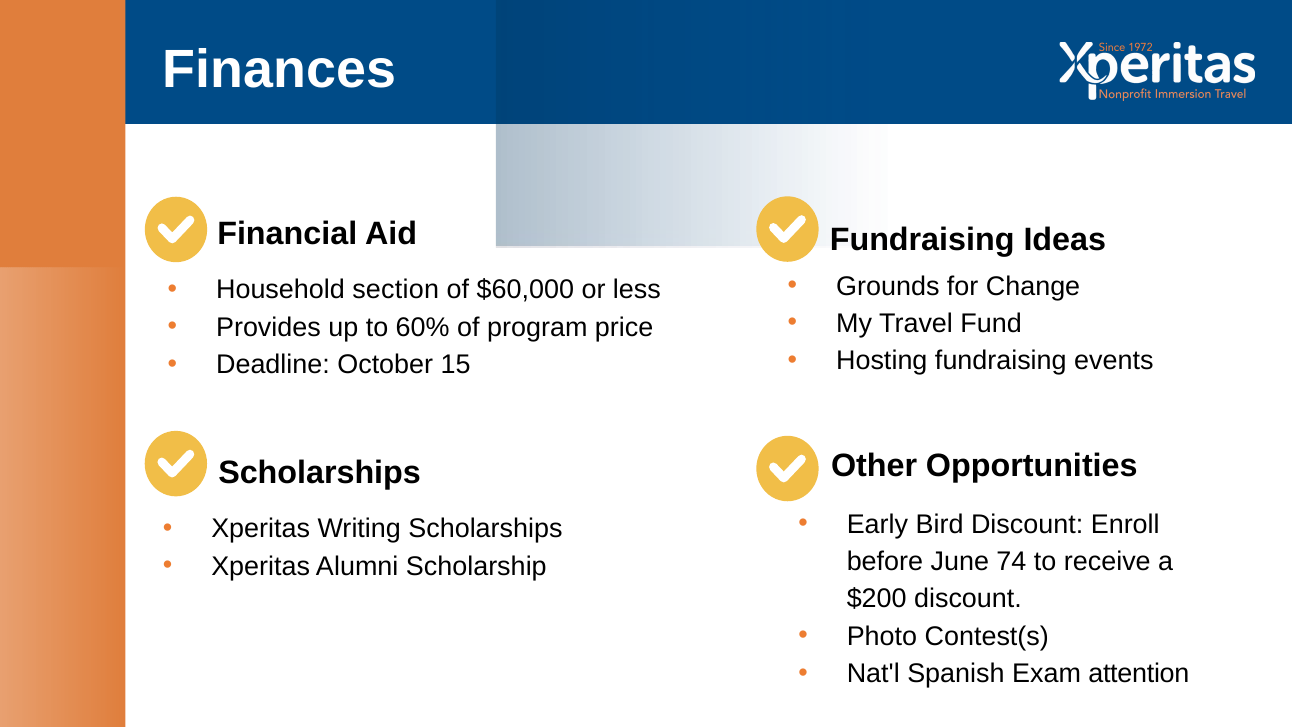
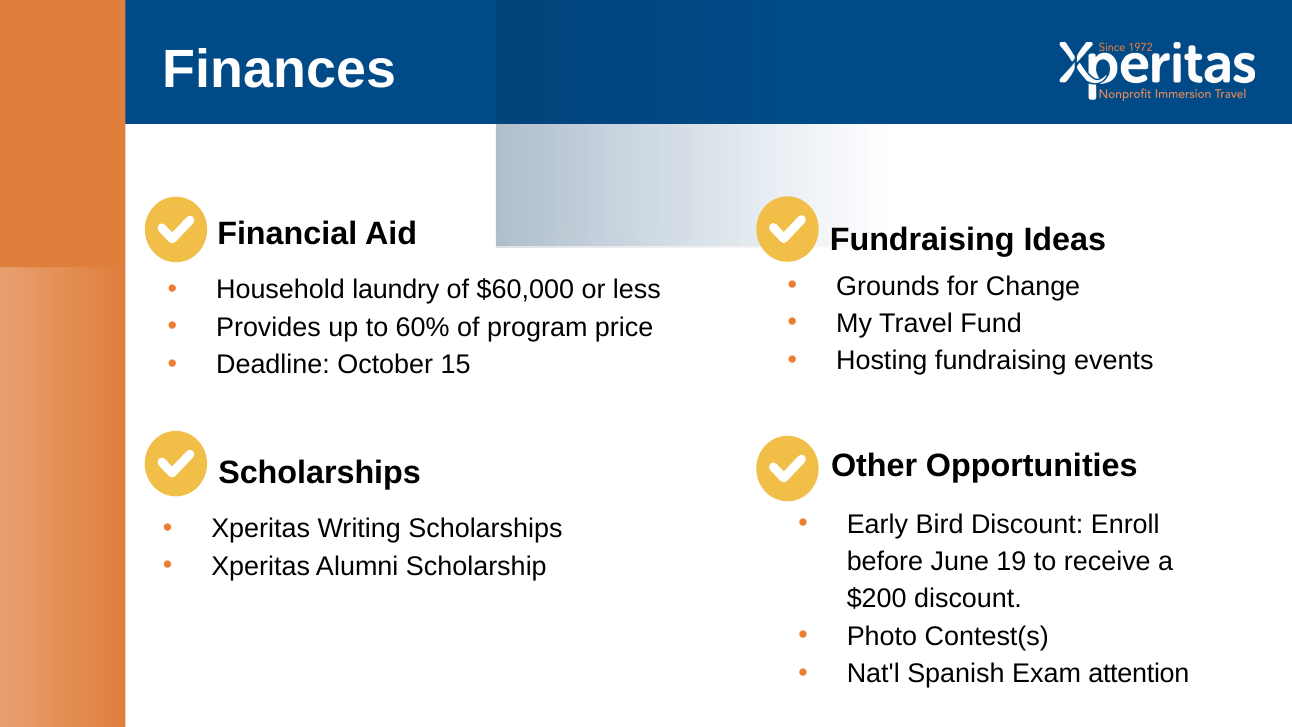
section: section -> laundry
74: 74 -> 19
